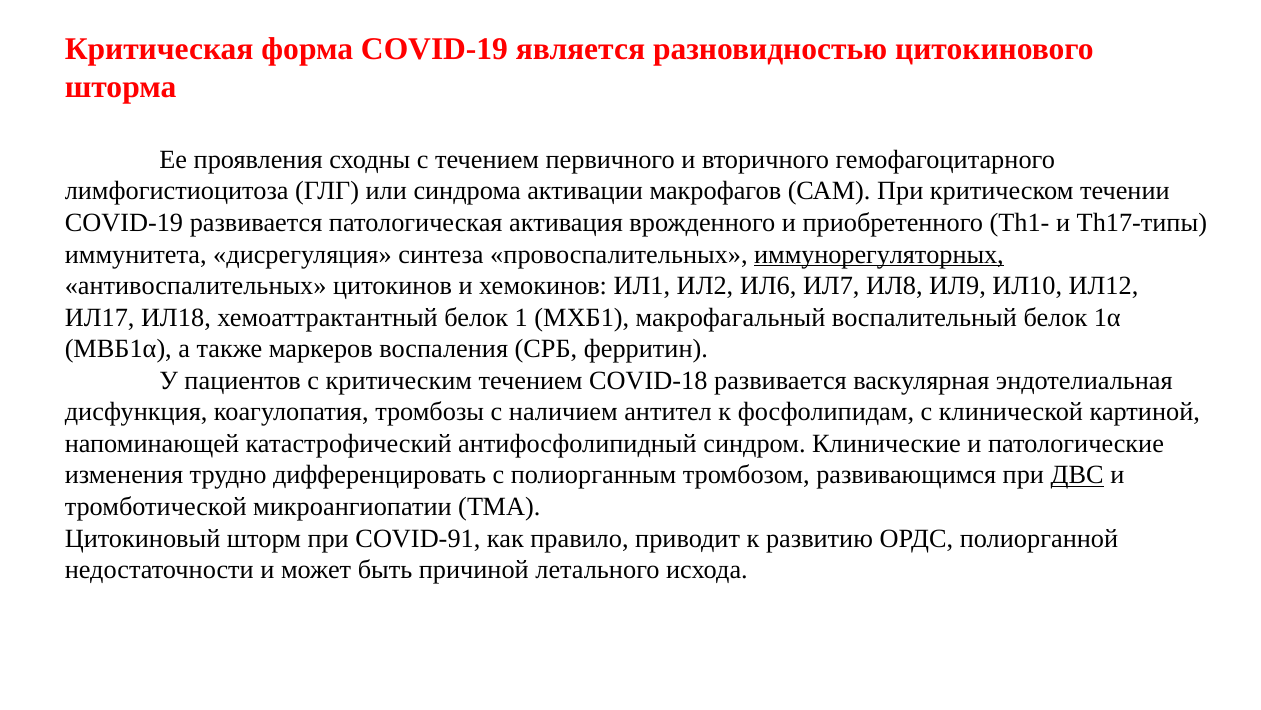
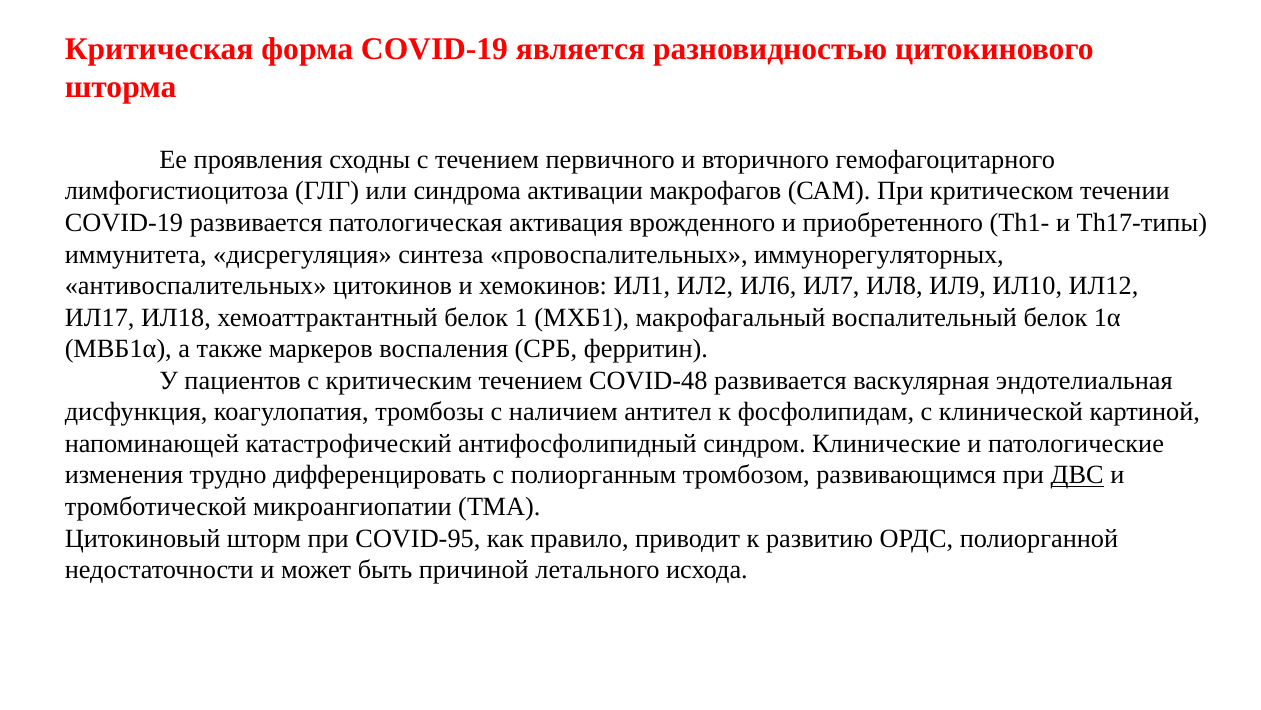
иммунорегуляторных underline: present -> none
COVID-18: COVID-18 -> COVID-48
COVID-91: COVID-91 -> COVID-95
